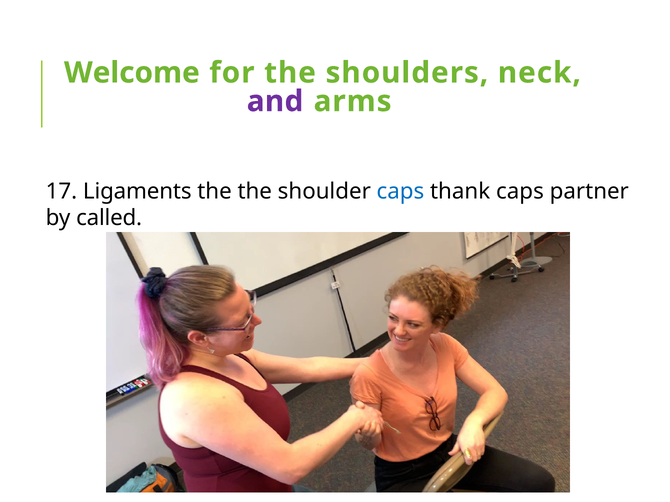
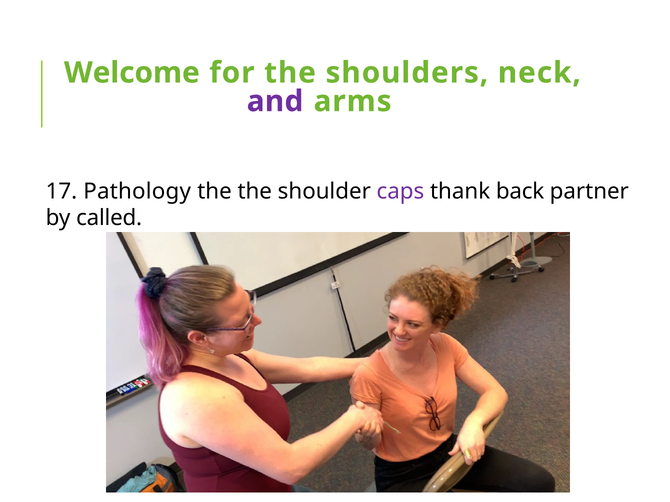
Ligaments: Ligaments -> Pathology
caps at (400, 191) colour: blue -> purple
thank caps: caps -> back
